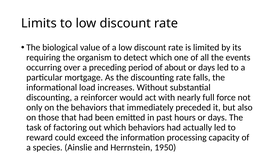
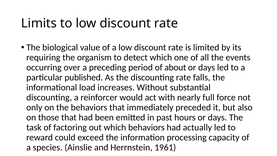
mortgage: mortgage -> published
1950: 1950 -> 1961
